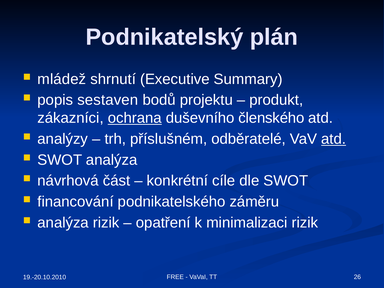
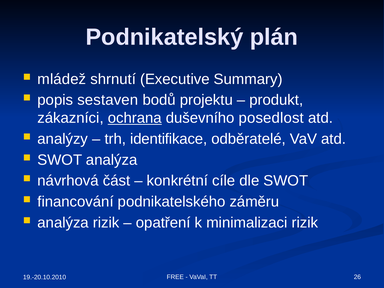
členského: členského -> posedlost
příslušném: příslušném -> identifikace
atd at (334, 139) underline: present -> none
